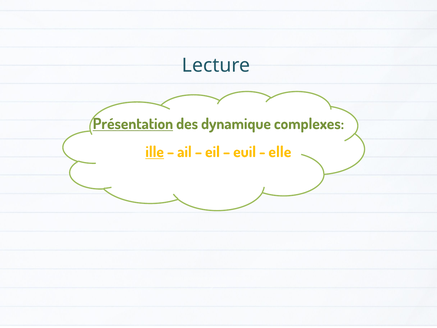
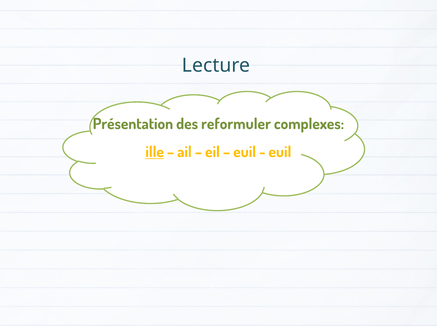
Présentation underline: present -> none
dynamique: dynamique -> reformuler
elle at (280, 152): elle -> euil
